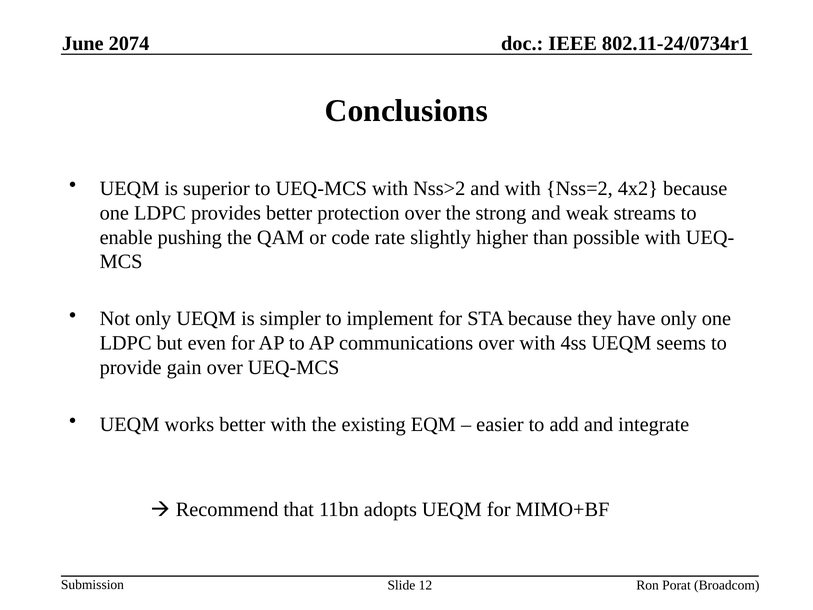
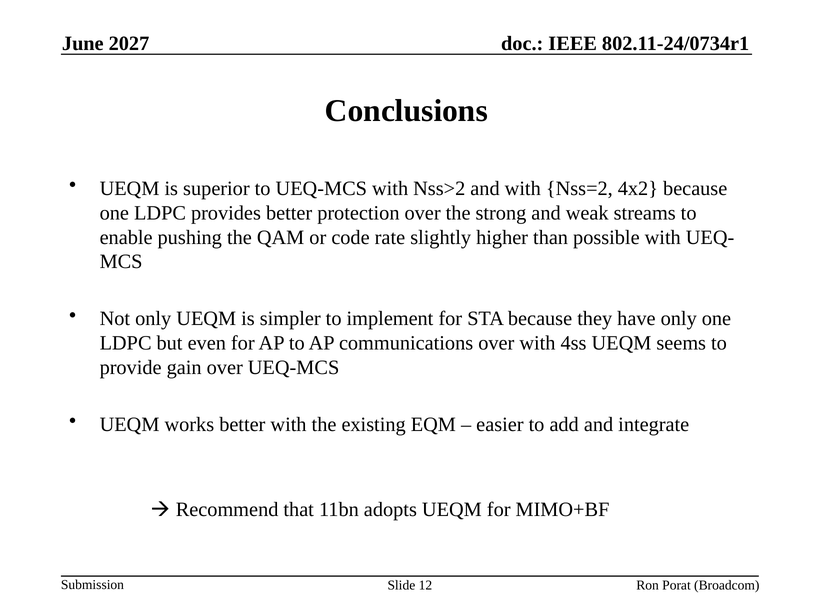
2074: 2074 -> 2027
